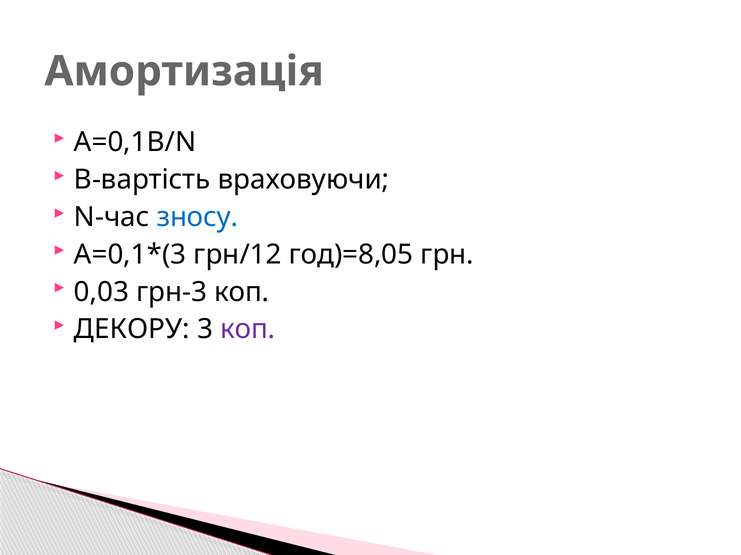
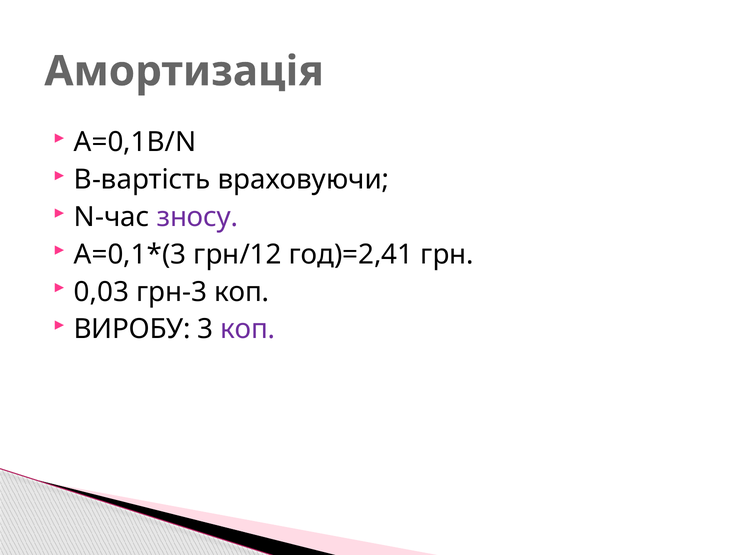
зносу colour: blue -> purple
год)=8,05: год)=8,05 -> год)=2,41
ДЕКОРУ: ДЕКОРУ -> ВИРОБУ
